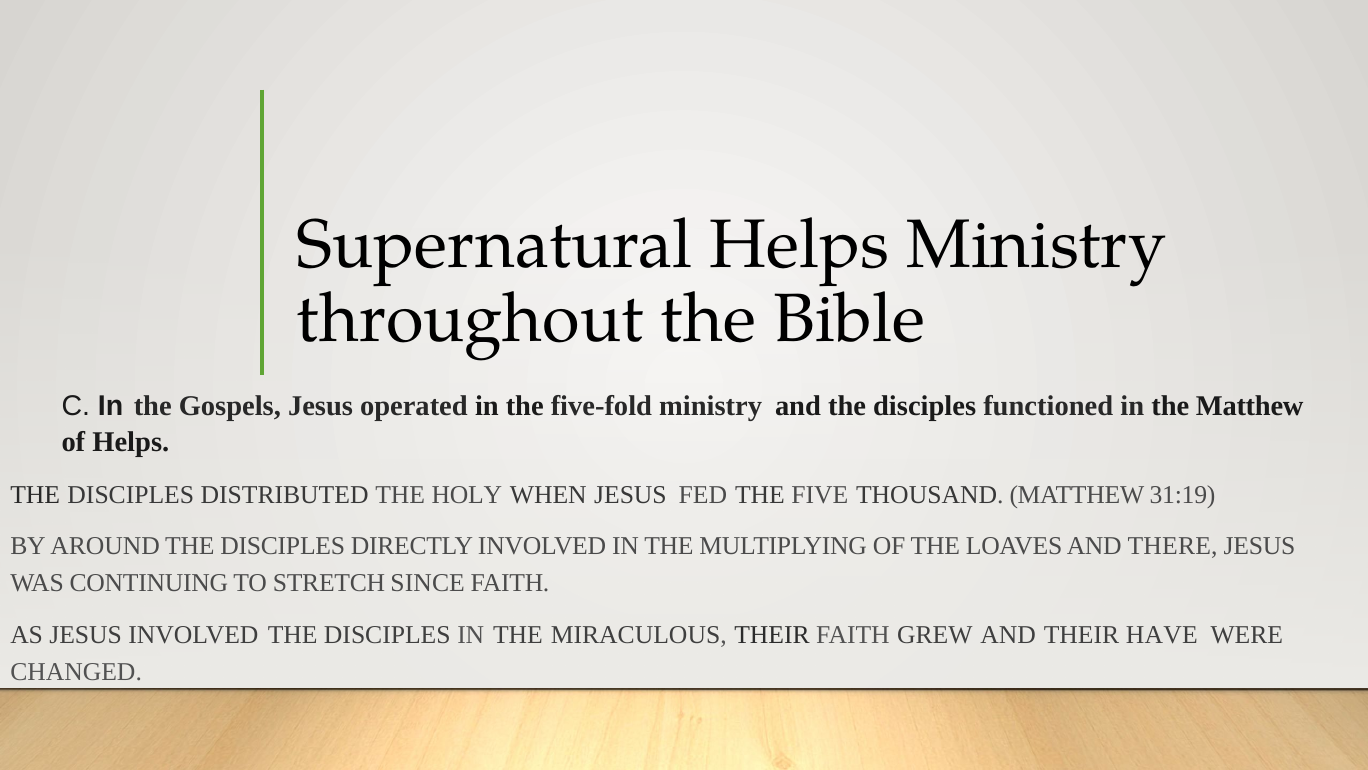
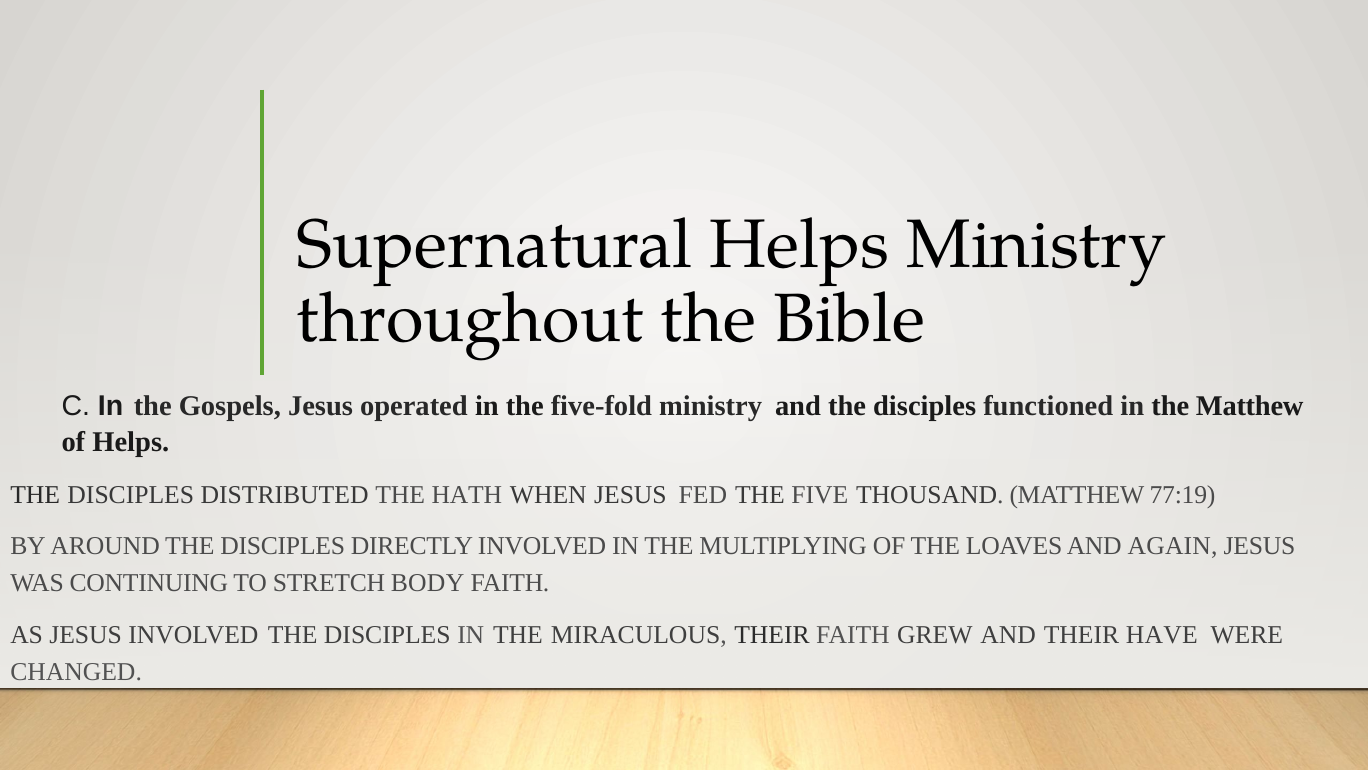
HOLY: HOLY -> HATH
31:19: 31:19 -> 77:19
THERE: THERE -> AGAIN
SINCE: SINCE -> BODY
